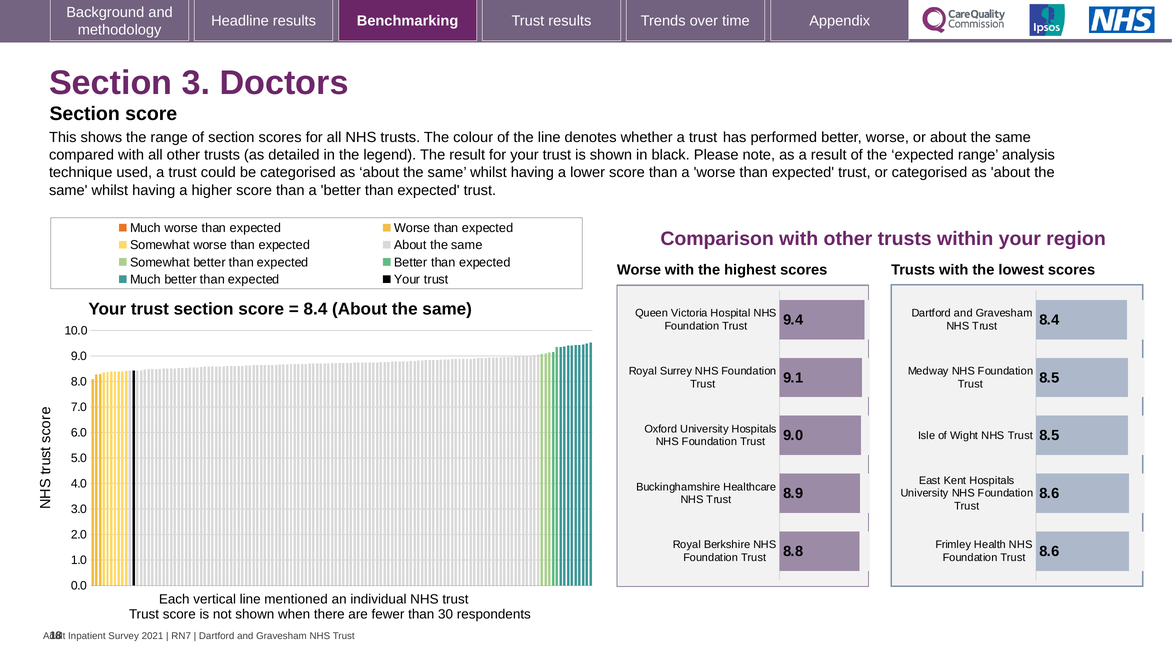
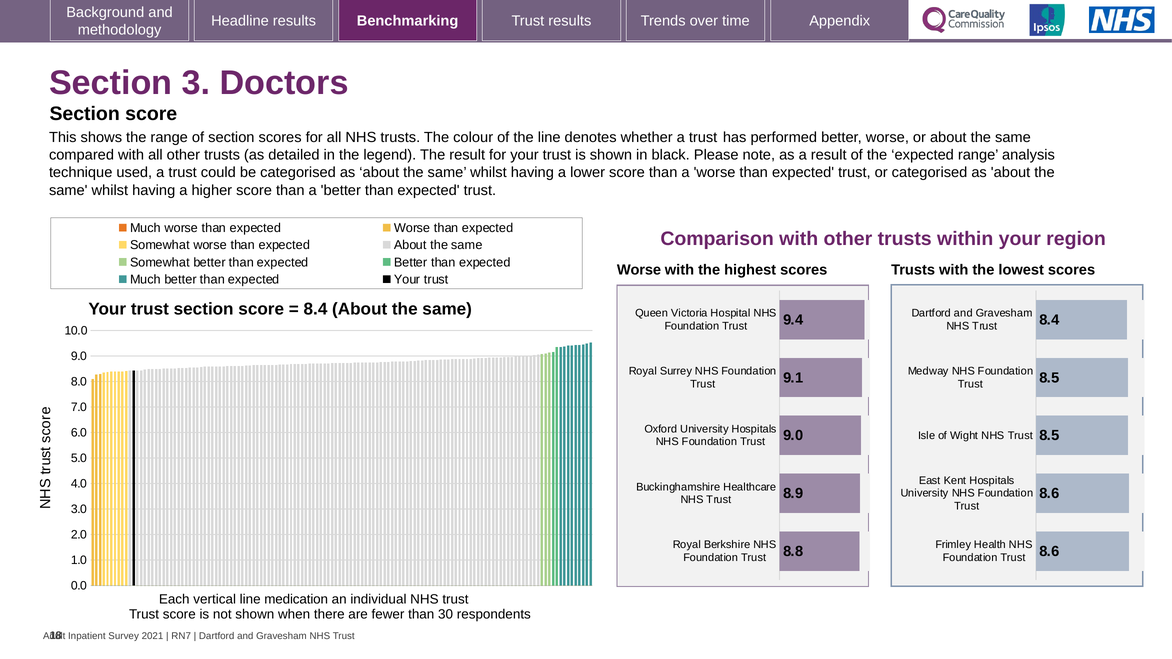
mentioned: mentioned -> medication
